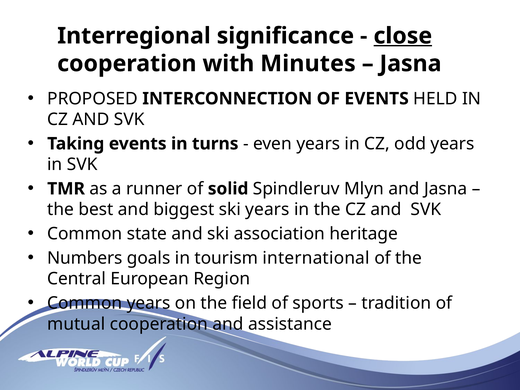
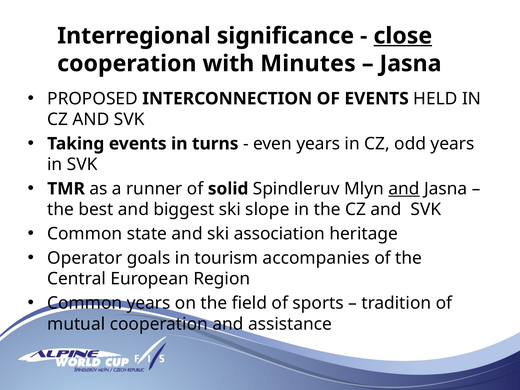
and at (404, 189) underline: none -> present
ski years: years -> slope
Numbers: Numbers -> Operator
international: international -> accompanies
